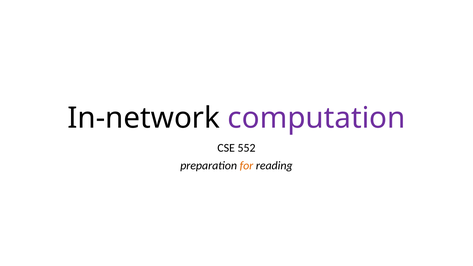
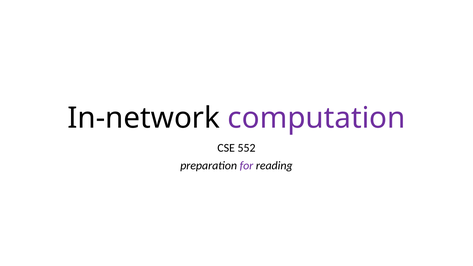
for colour: orange -> purple
